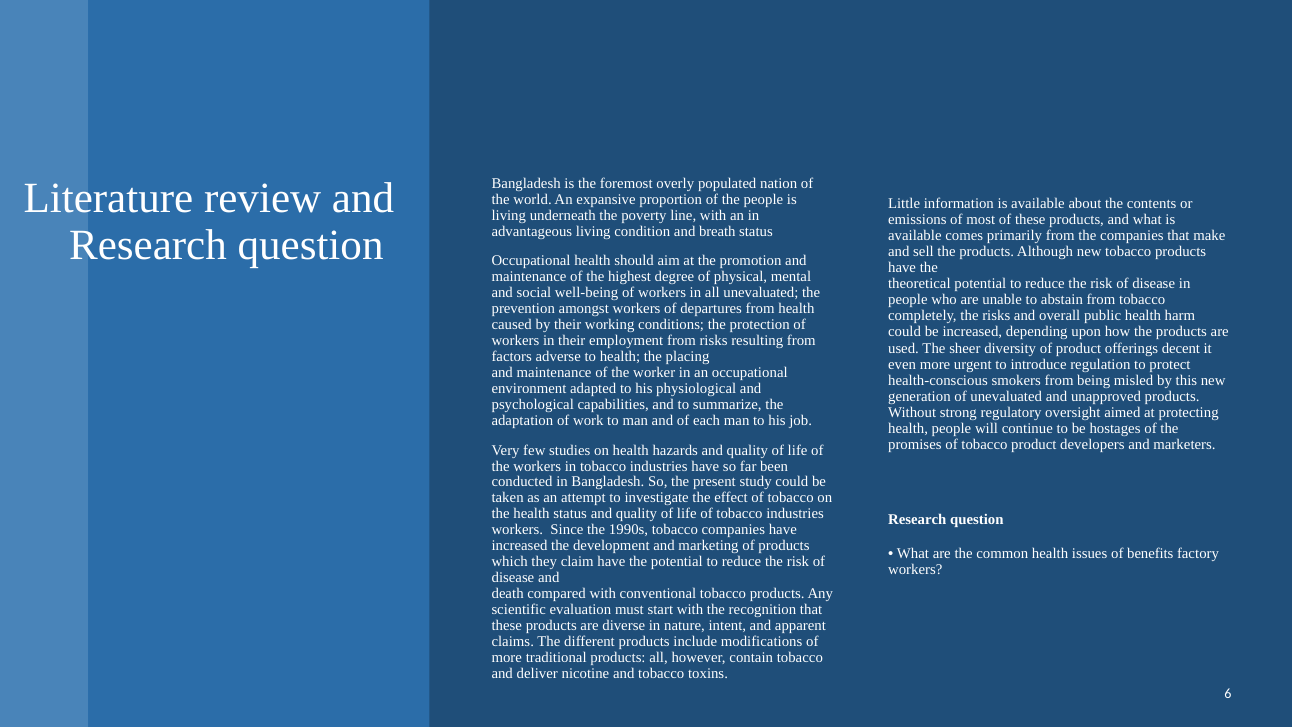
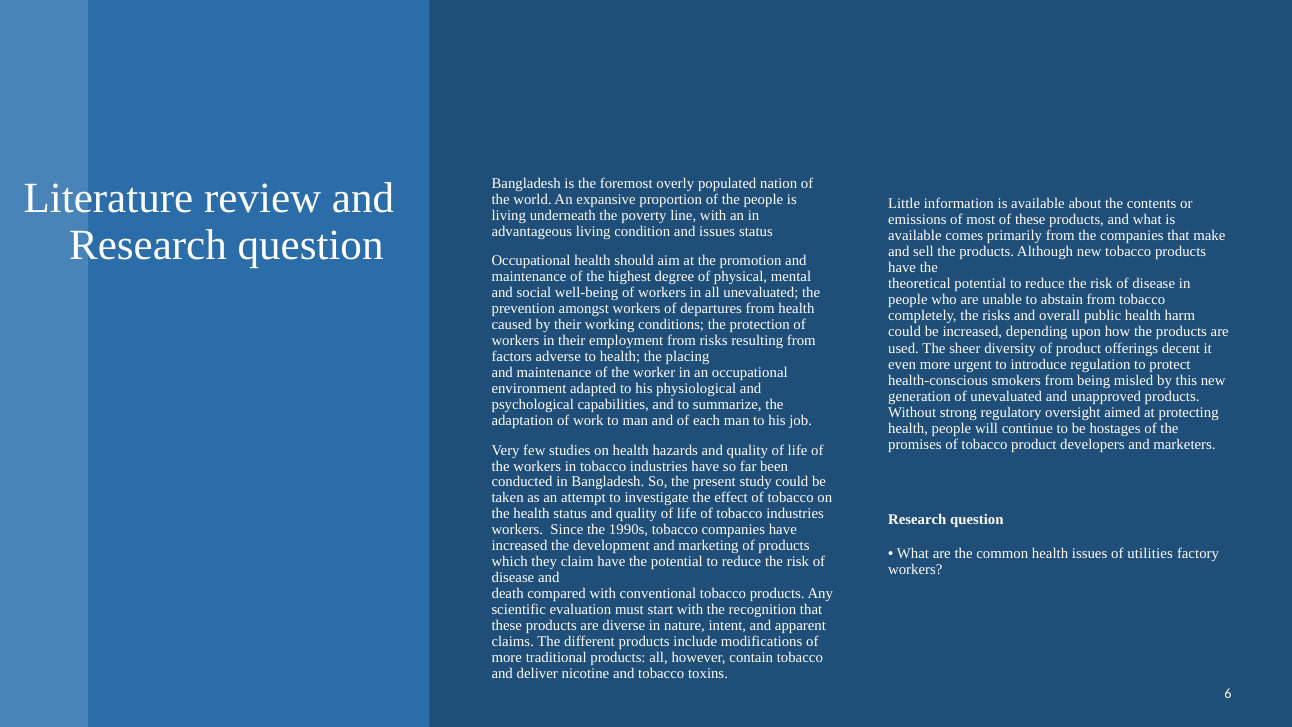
and breath: breath -> issues
benefits: benefits -> utilities
